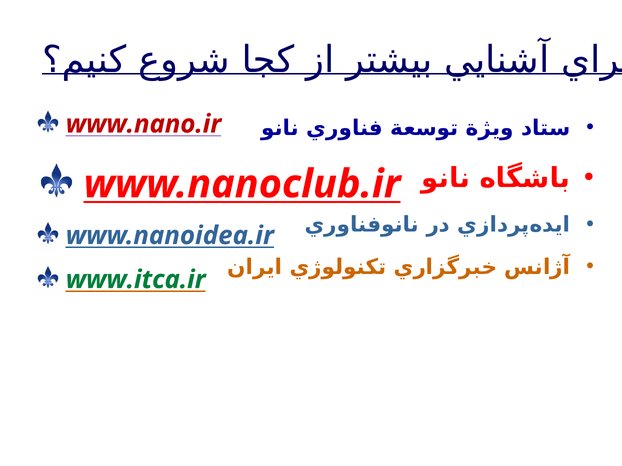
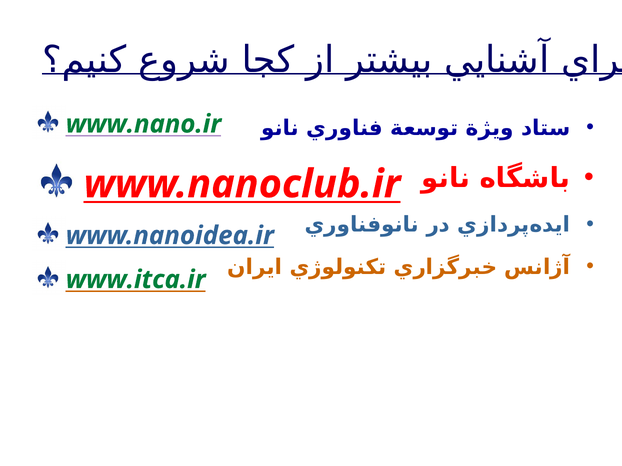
www.nano.ir colour: red -> green
